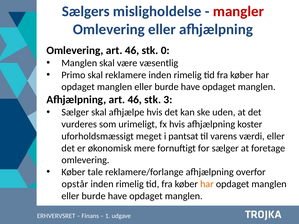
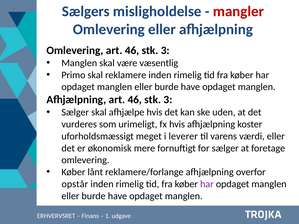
0 at (165, 50): 0 -> 3
pantsat: pantsat -> leverer
tale: tale -> lånt
har at (207, 184) colour: orange -> purple
